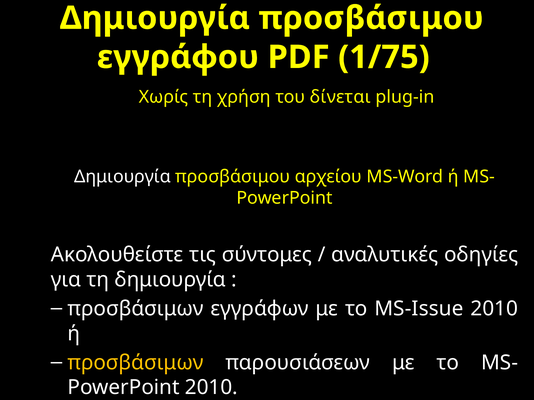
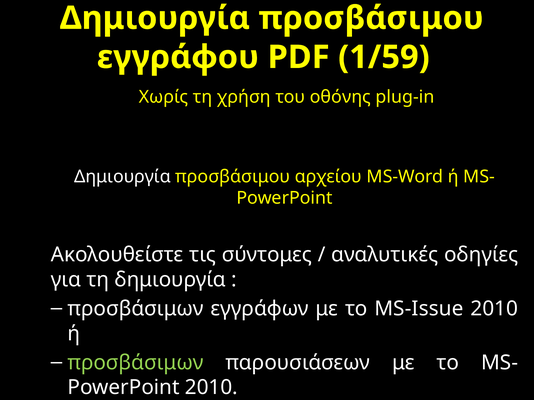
1/75: 1/75 -> 1/59
δίνεται: δίνεται -> οθόνης
προσβάσιμων at (136, 363) colour: yellow -> light green
